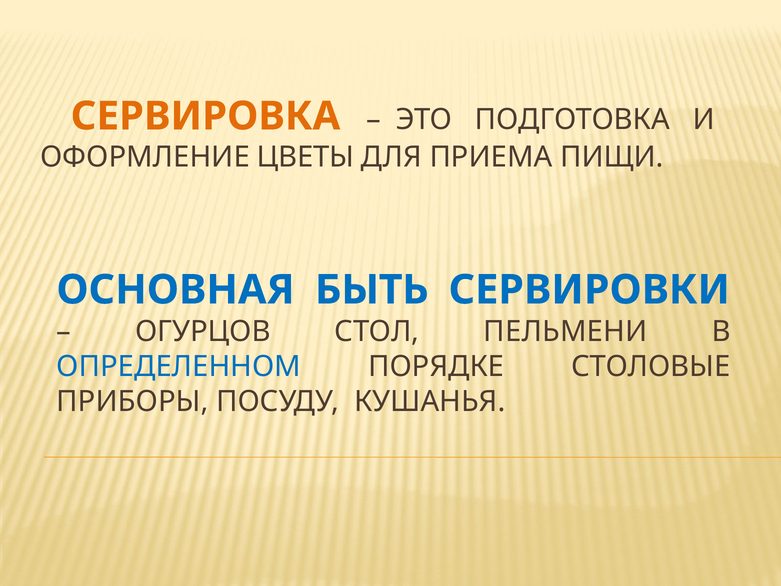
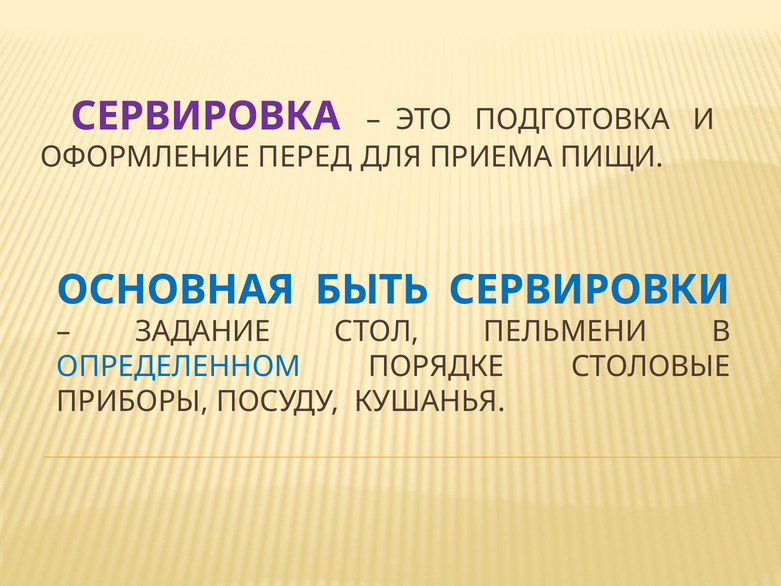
СЕРВИРОВКА colour: orange -> purple
ЦВЕТЫ: ЦВЕТЫ -> ПЕРЕД
ОГУРЦОВ: ОГУРЦОВ -> ЗАДАНИЕ
